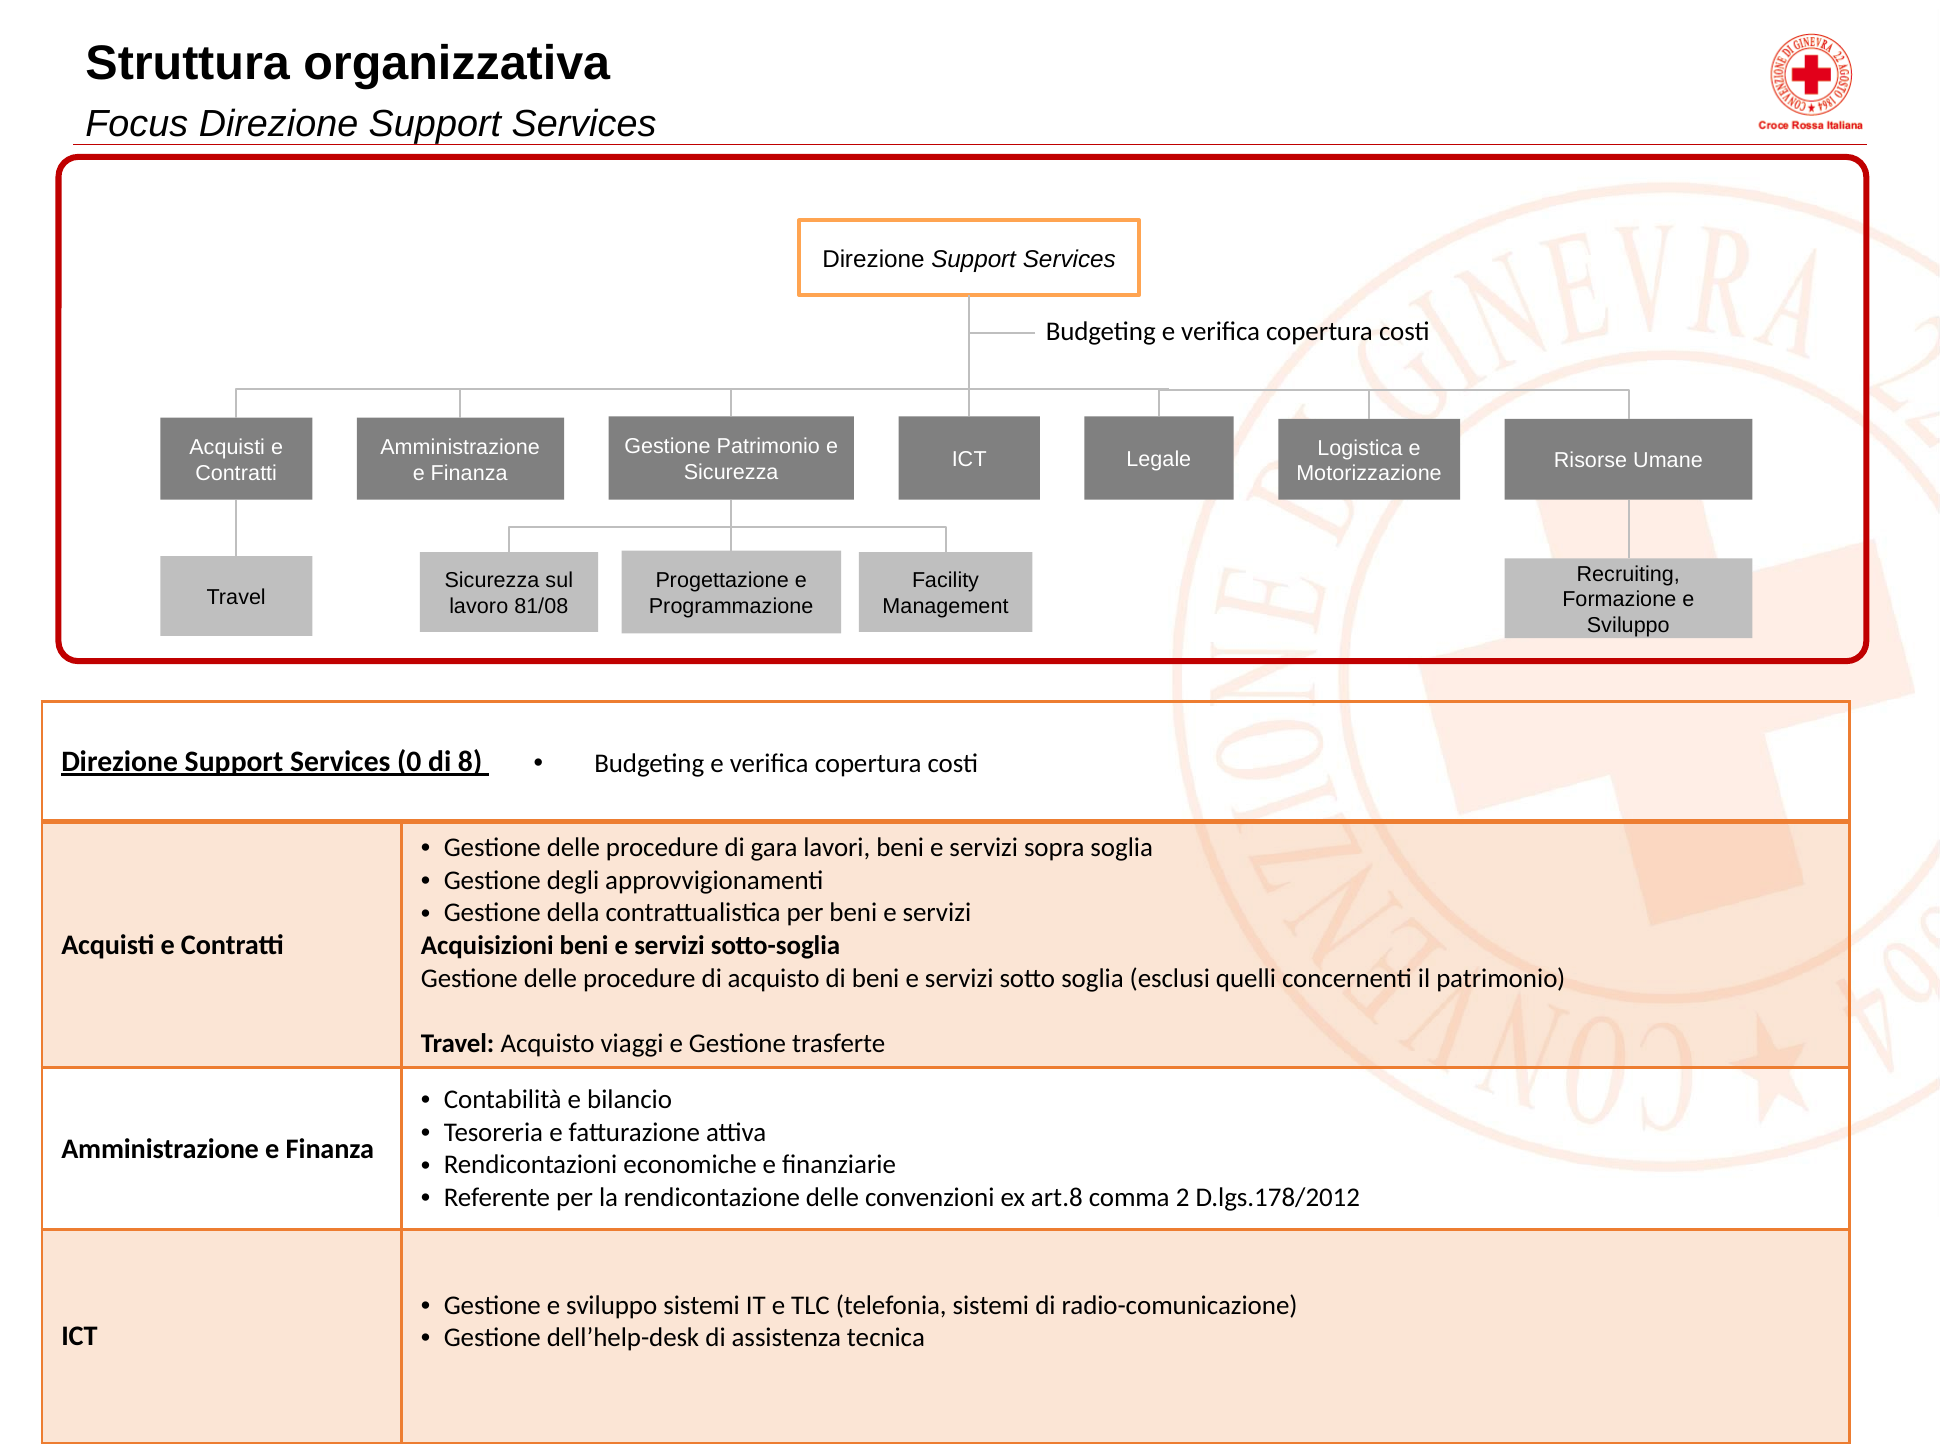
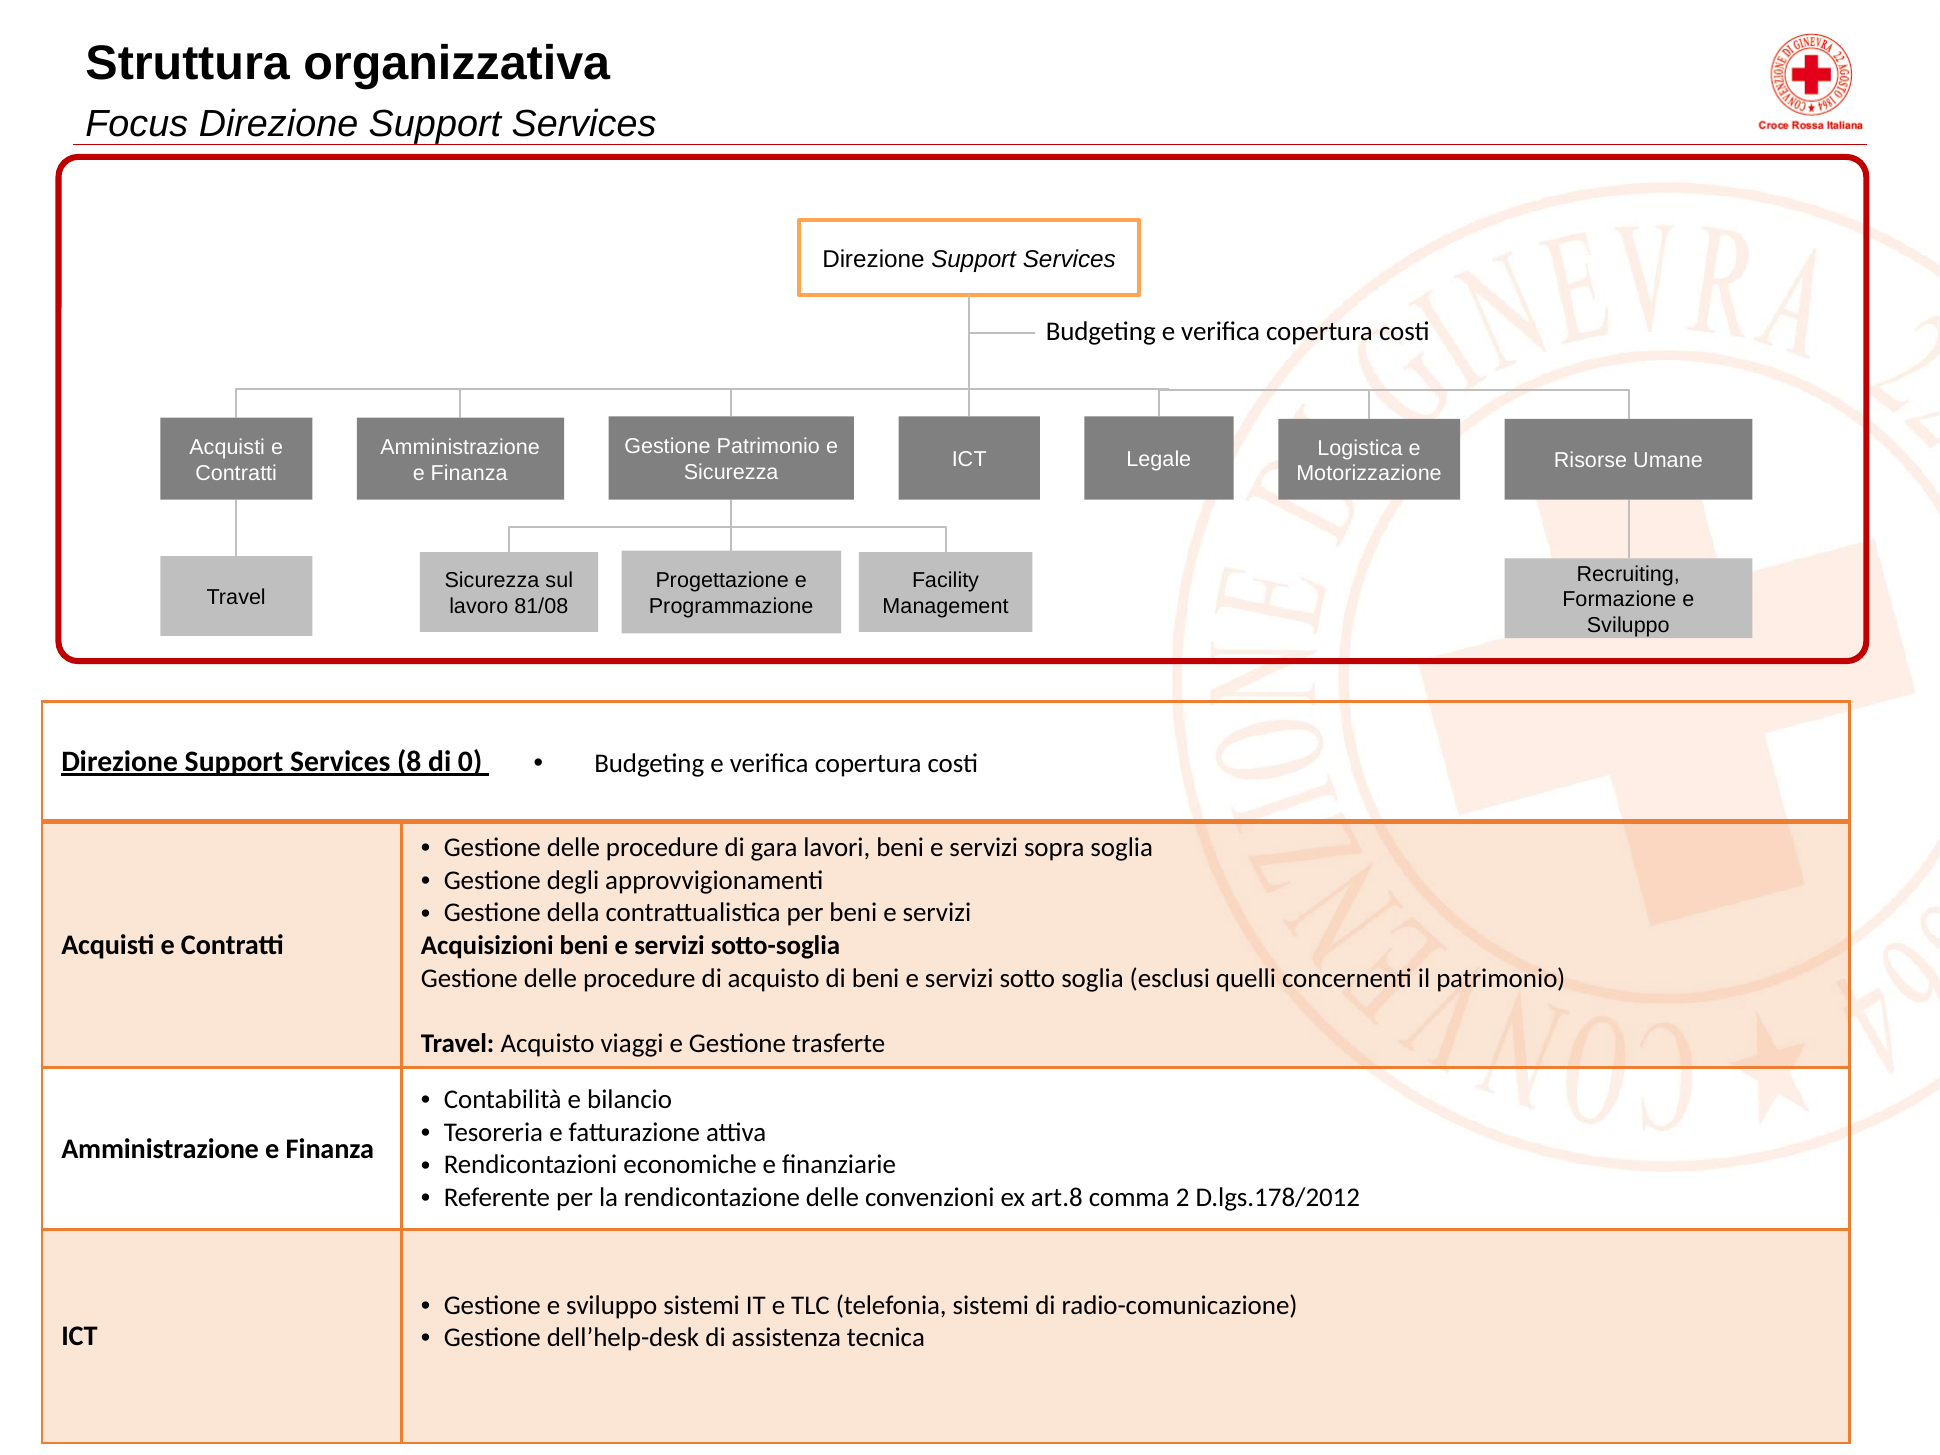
0: 0 -> 8
8: 8 -> 0
